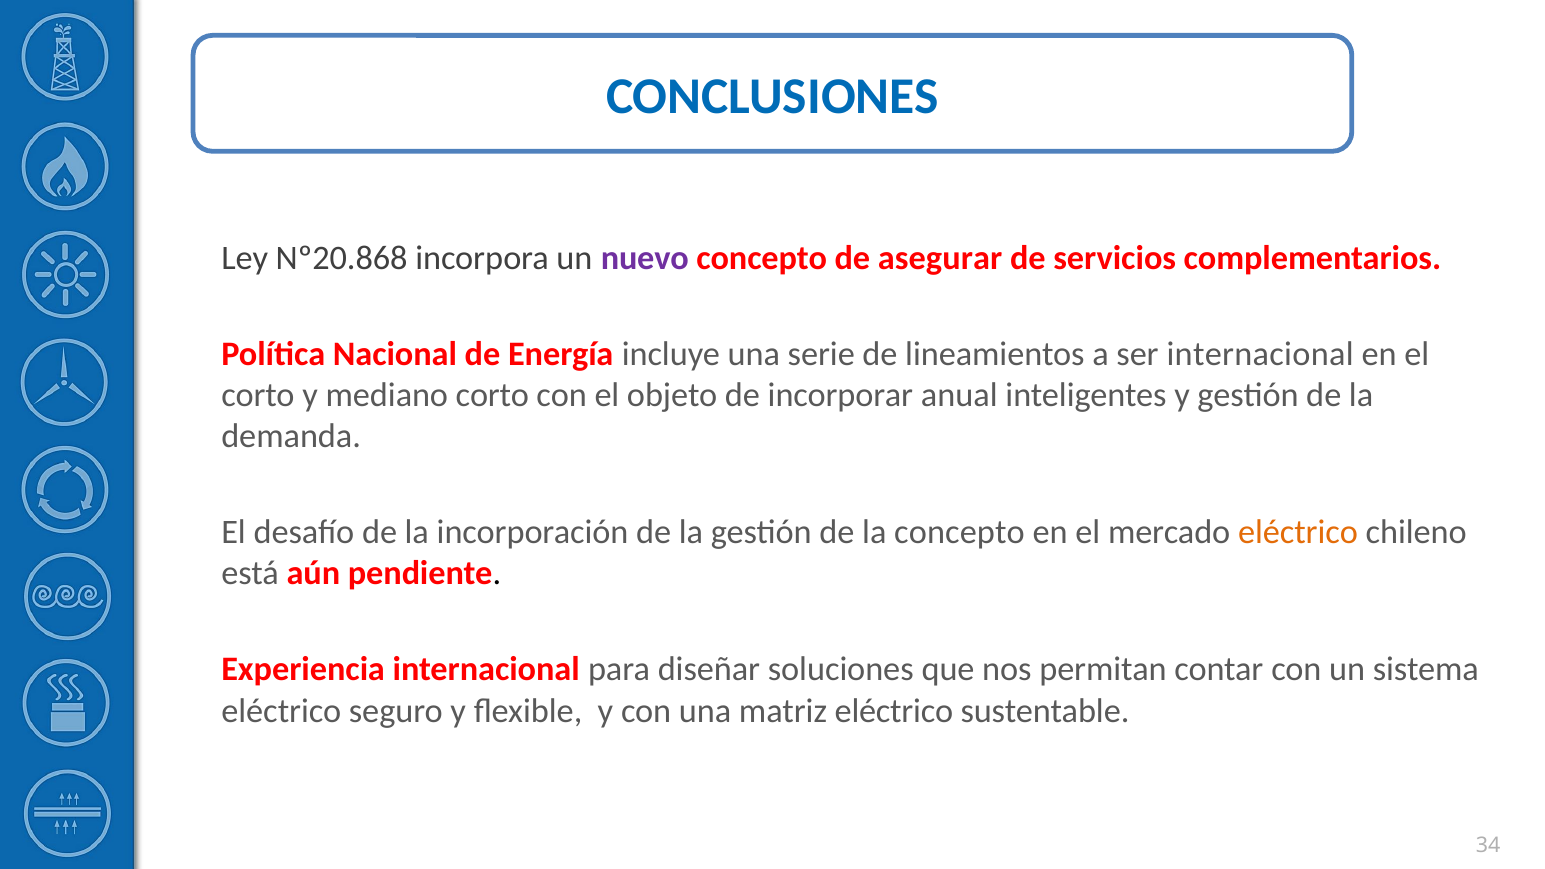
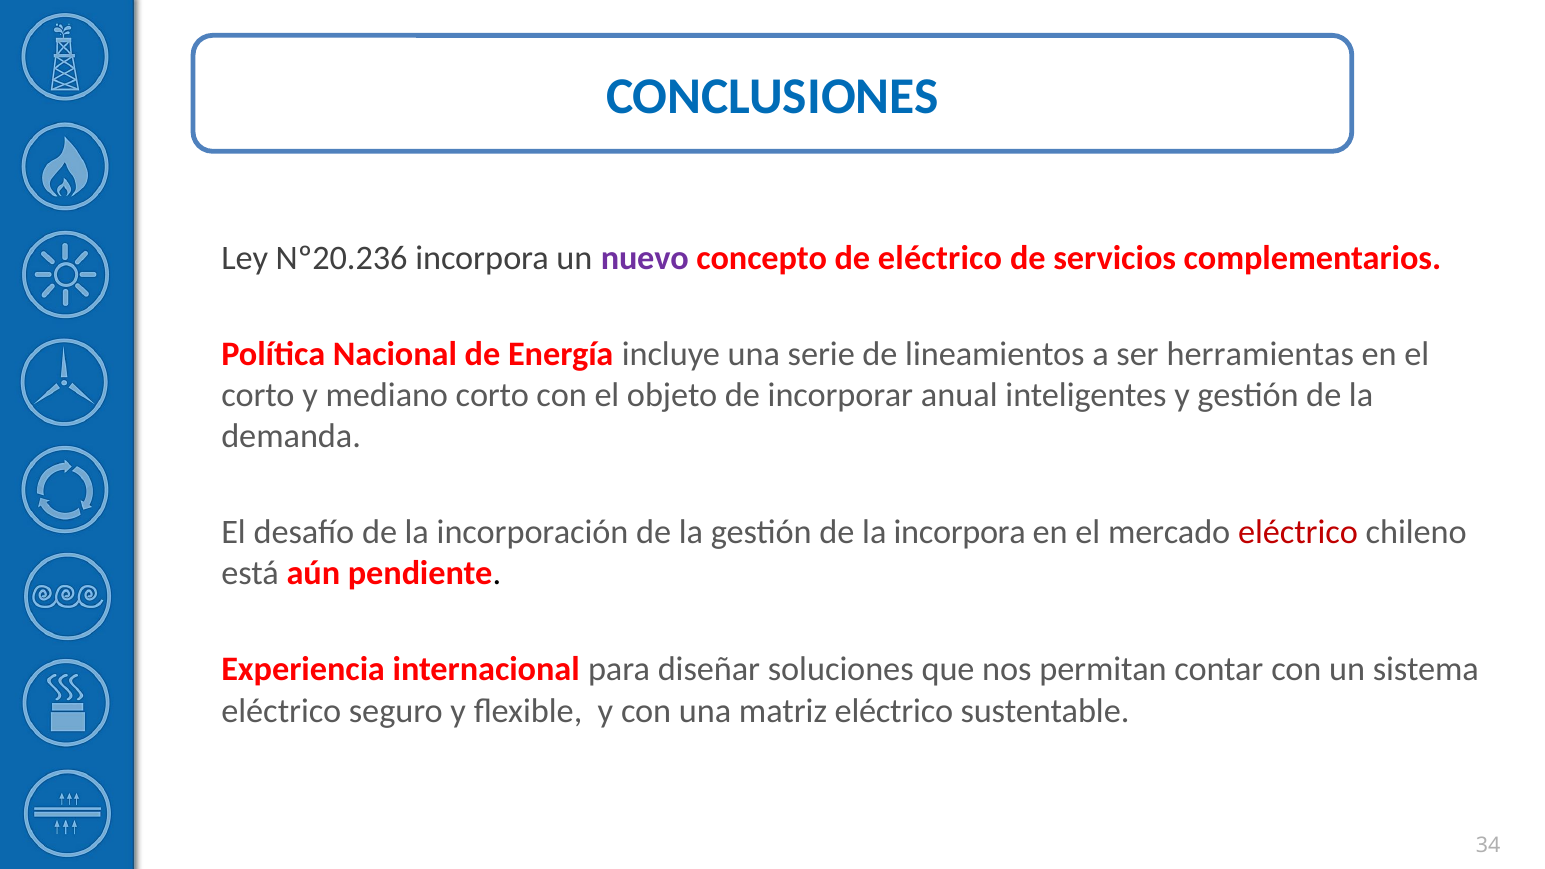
Nº20.868: Nº20.868 -> Nº20.236
de asegurar: asegurar -> eléctrico
ser internacional: internacional -> herramientas
la concepto: concepto -> incorpora
eléctrico at (1298, 532) colour: orange -> red
